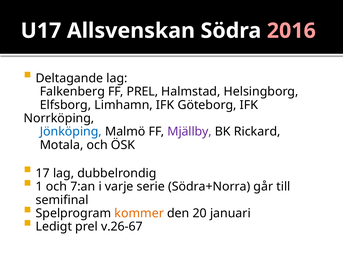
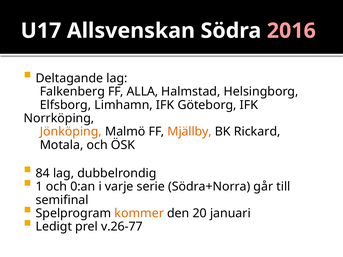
FF PREL: PREL -> ALLA
Jönköping colour: blue -> orange
Mjällby colour: purple -> orange
17: 17 -> 84
7:an: 7:an -> 0:an
v.26-67: v.26-67 -> v.26-77
